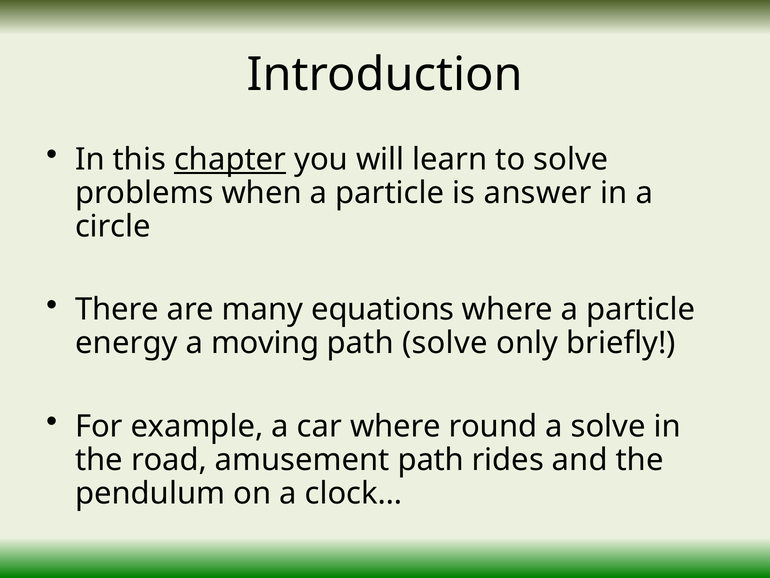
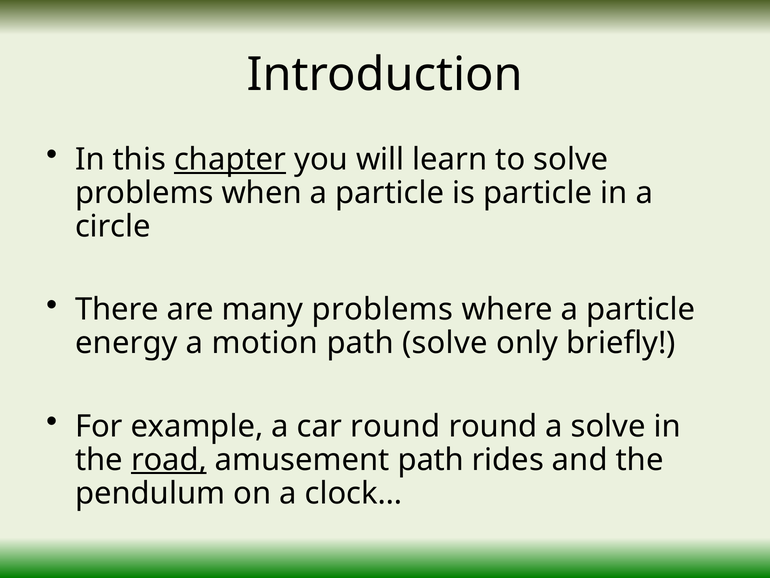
is answer: answer -> particle
many equations: equations -> problems
moving: moving -> motion
car where: where -> round
road underline: none -> present
